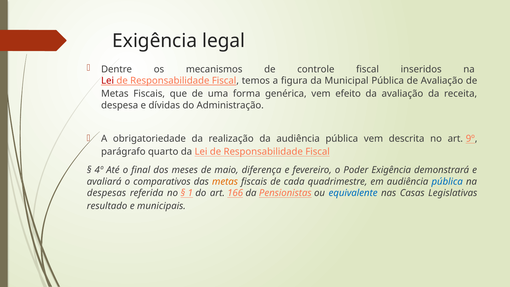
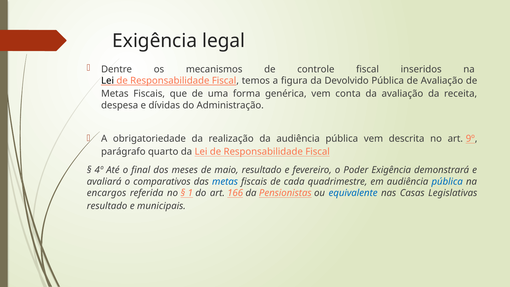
Lei at (108, 81) colour: red -> black
Municipal: Municipal -> Devolvido
efeito: efeito -> conta
maio diferença: diferença -> resultado
metas at (225, 182) colour: orange -> blue
despesas: despesas -> encargos
